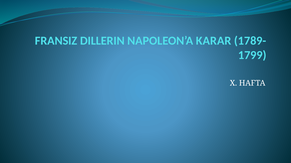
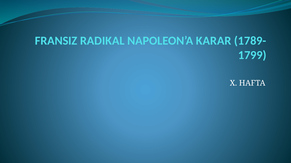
DILLERIN: DILLERIN -> RADIKAL
